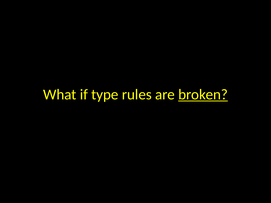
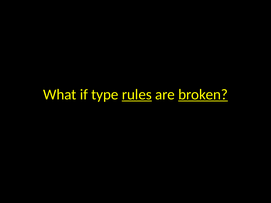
rules underline: none -> present
